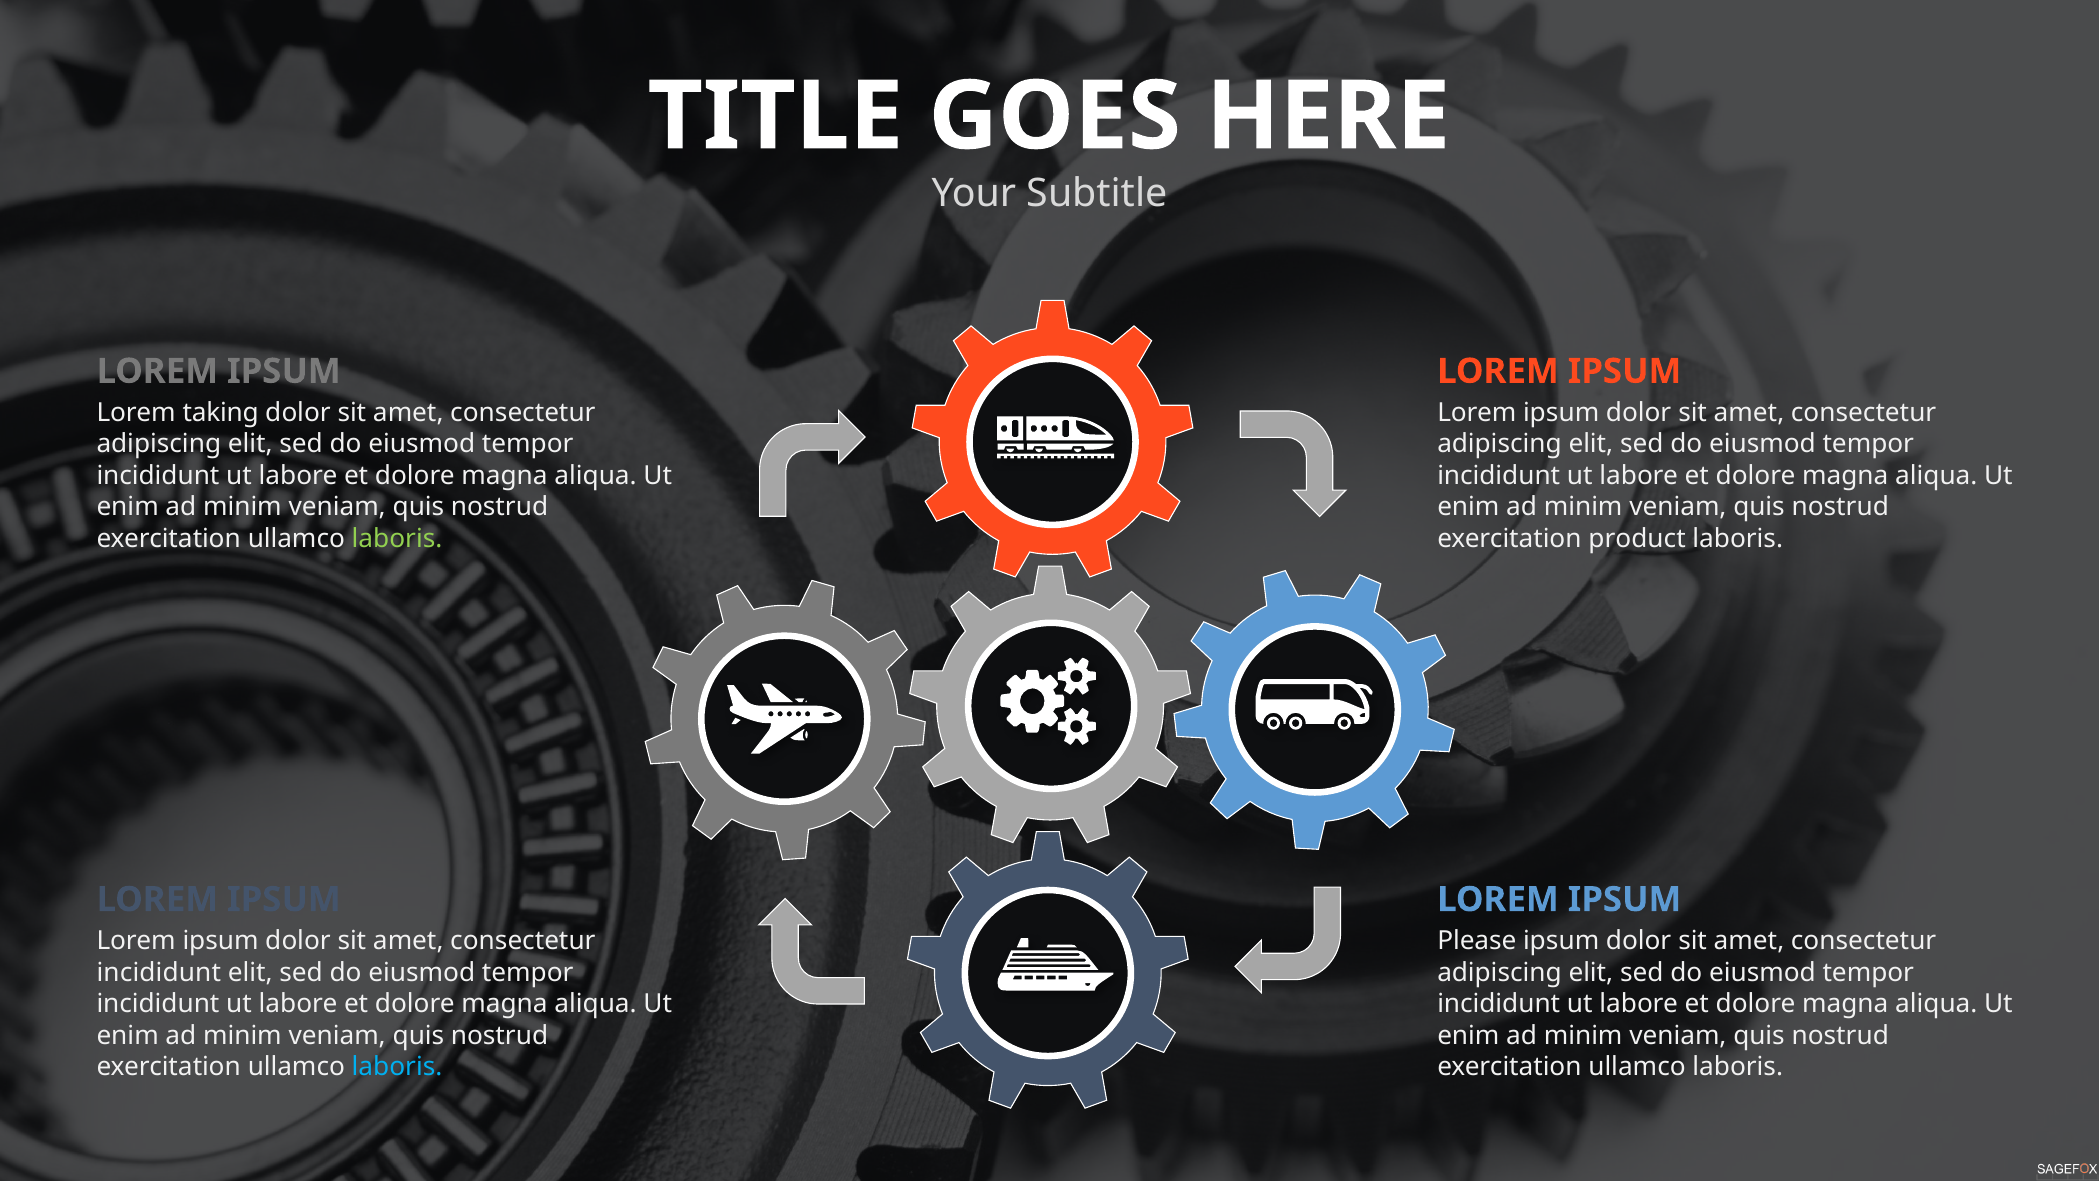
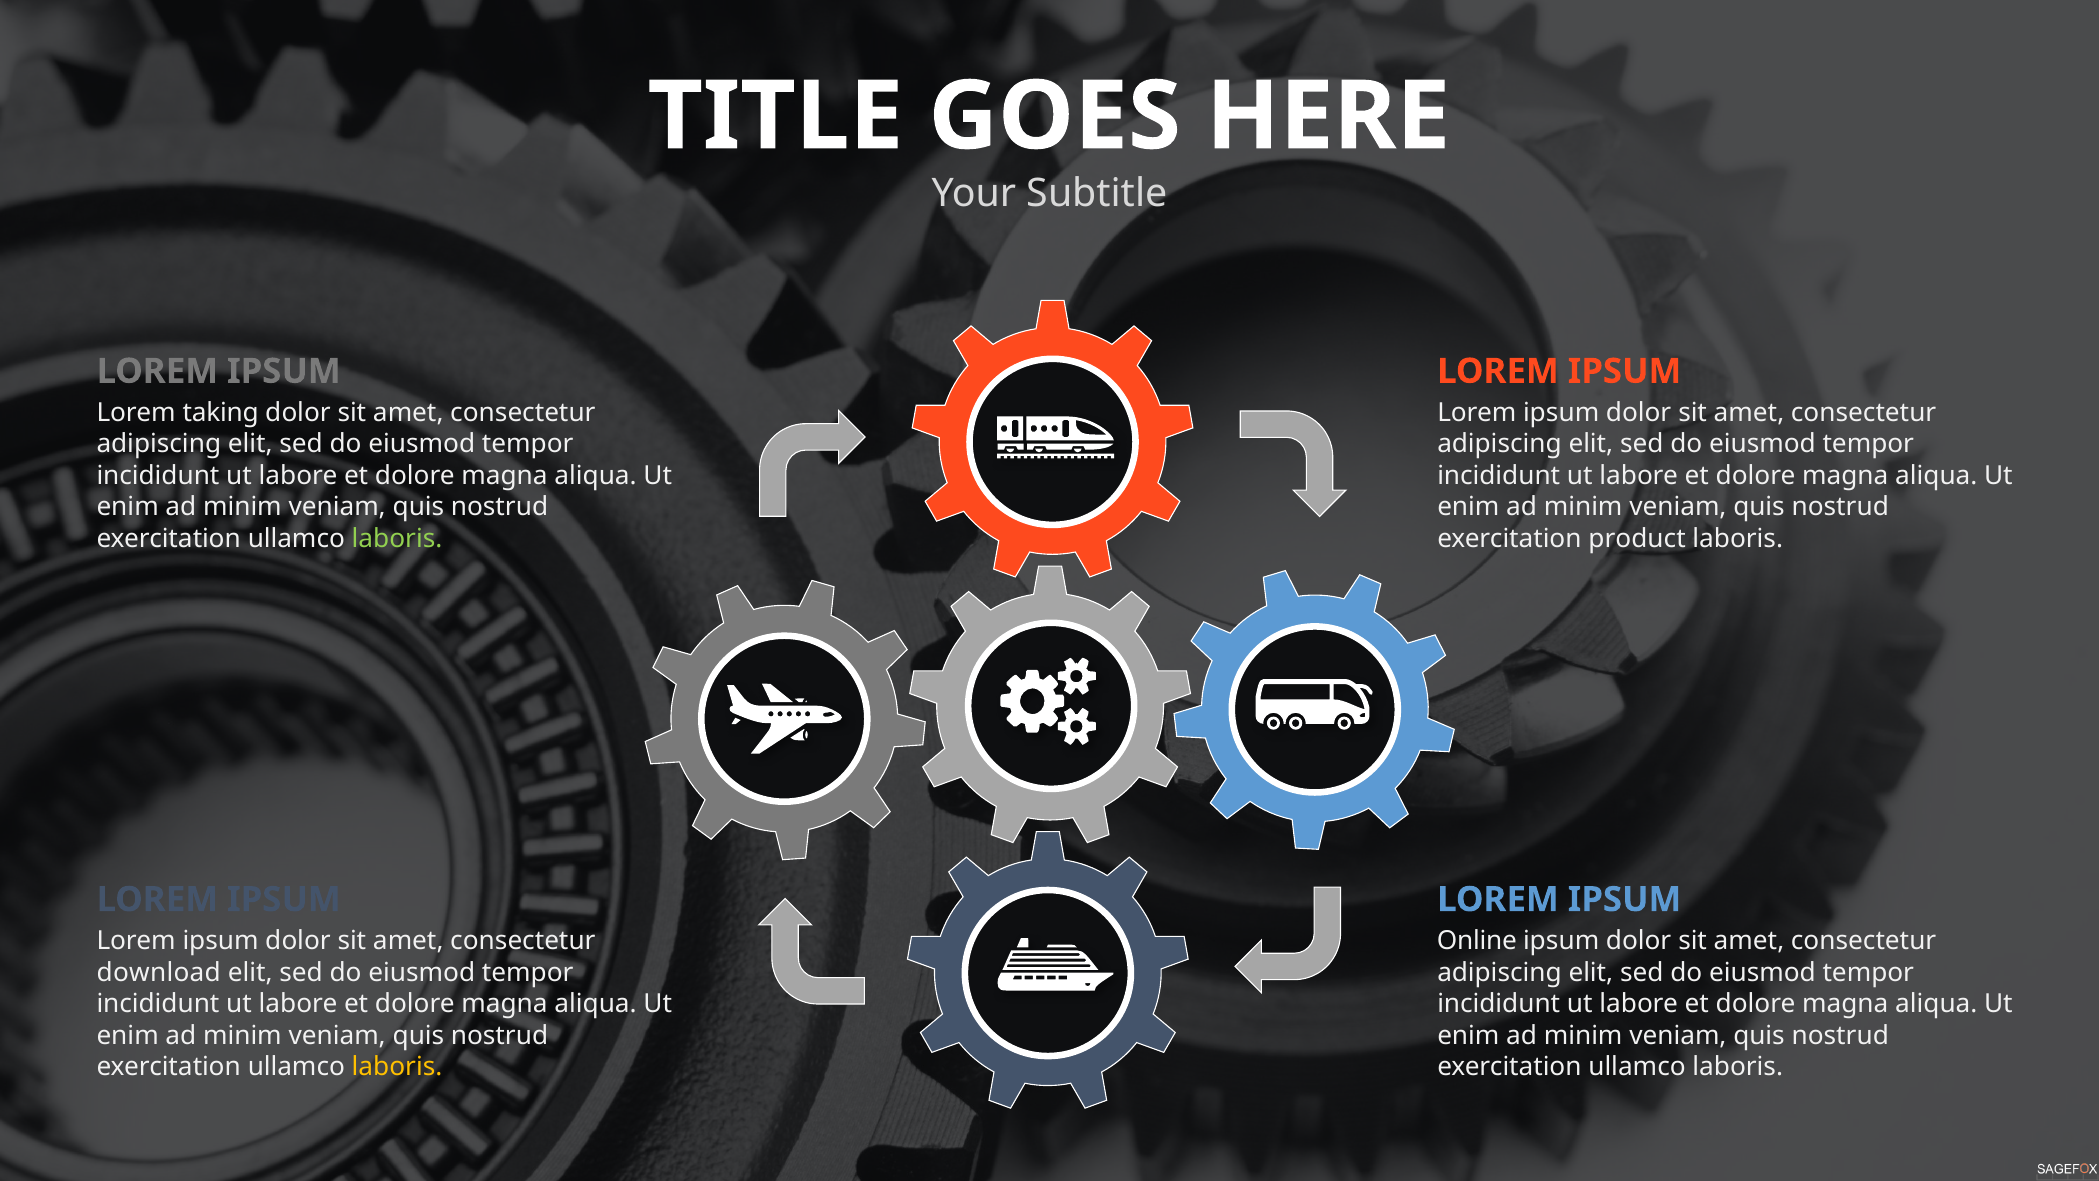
Please: Please -> Online
incididunt at (159, 972): incididunt -> download
laboris at (397, 1067) colour: light blue -> yellow
